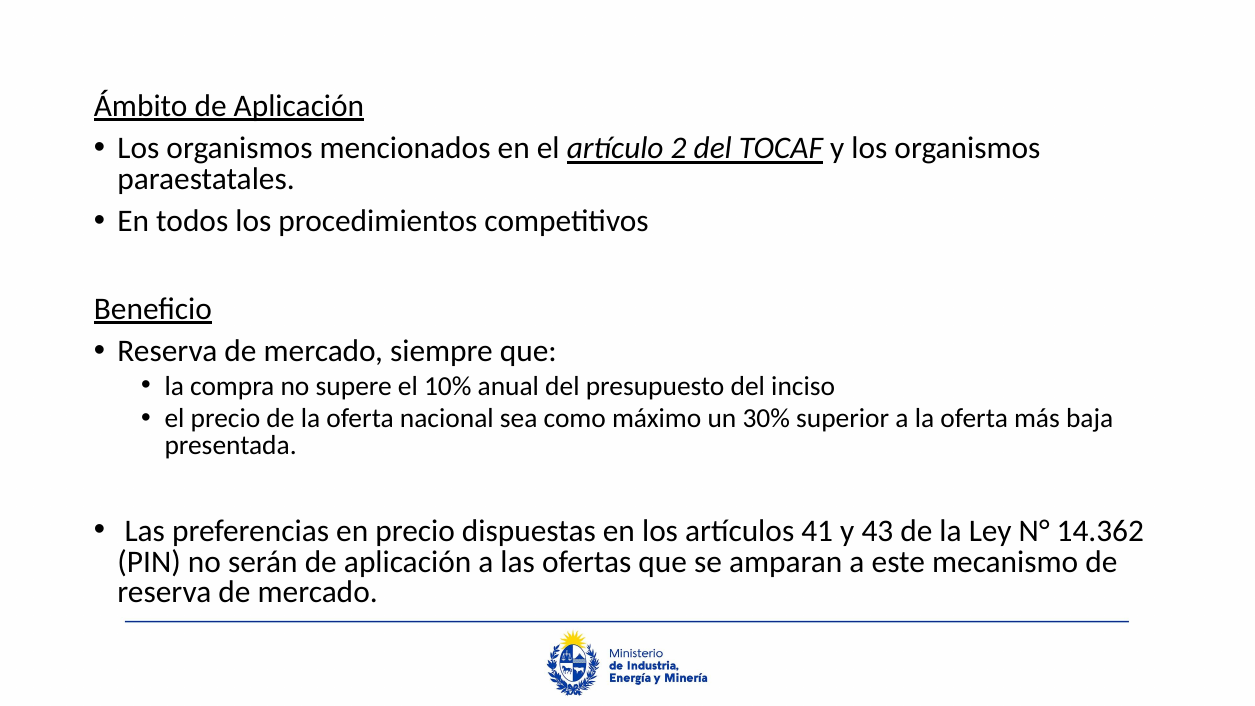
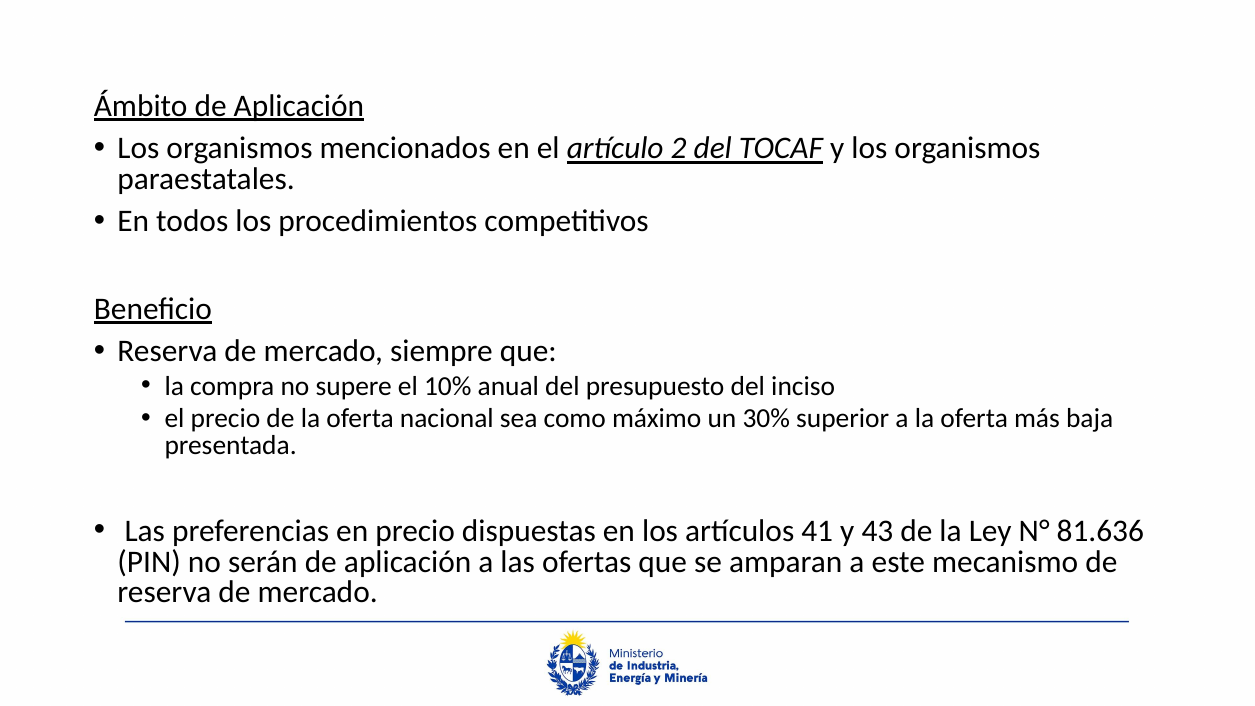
14.362: 14.362 -> 81.636
